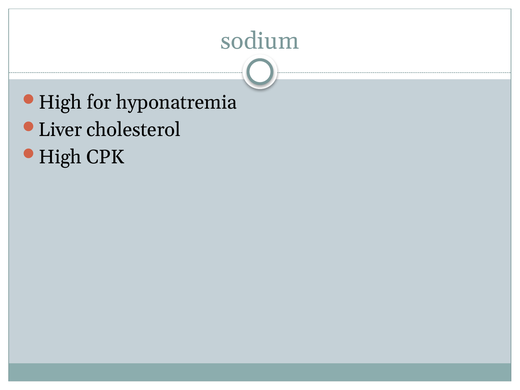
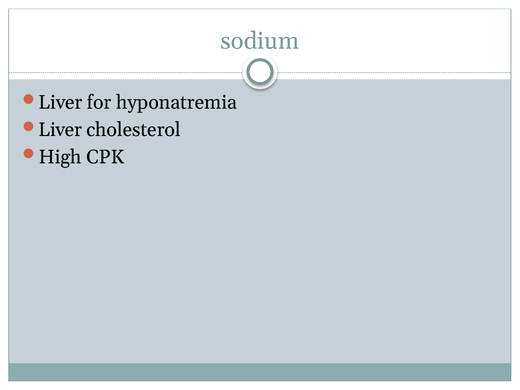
High at (60, 102): High -> Liver
